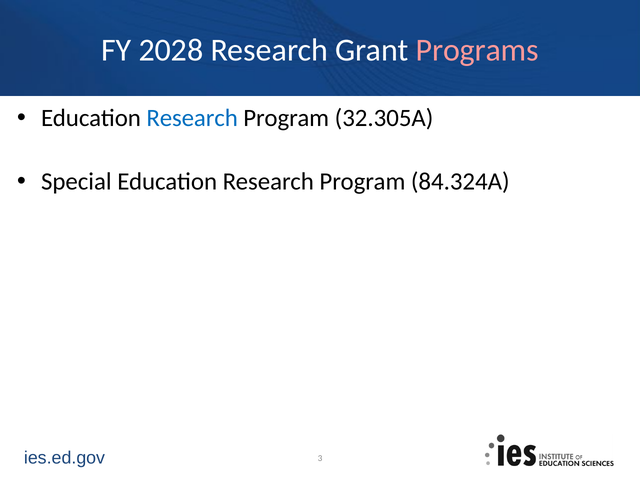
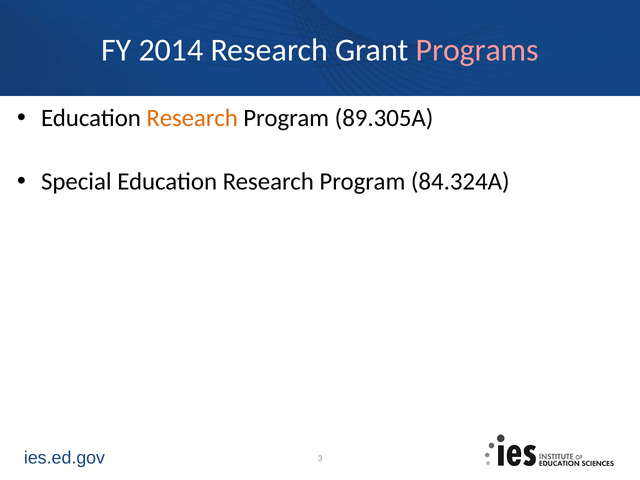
2028: 2028 -> 2014
Research at (192, 118) colour: blue -> orange
32.305A: 32.305A -> 89.305A
